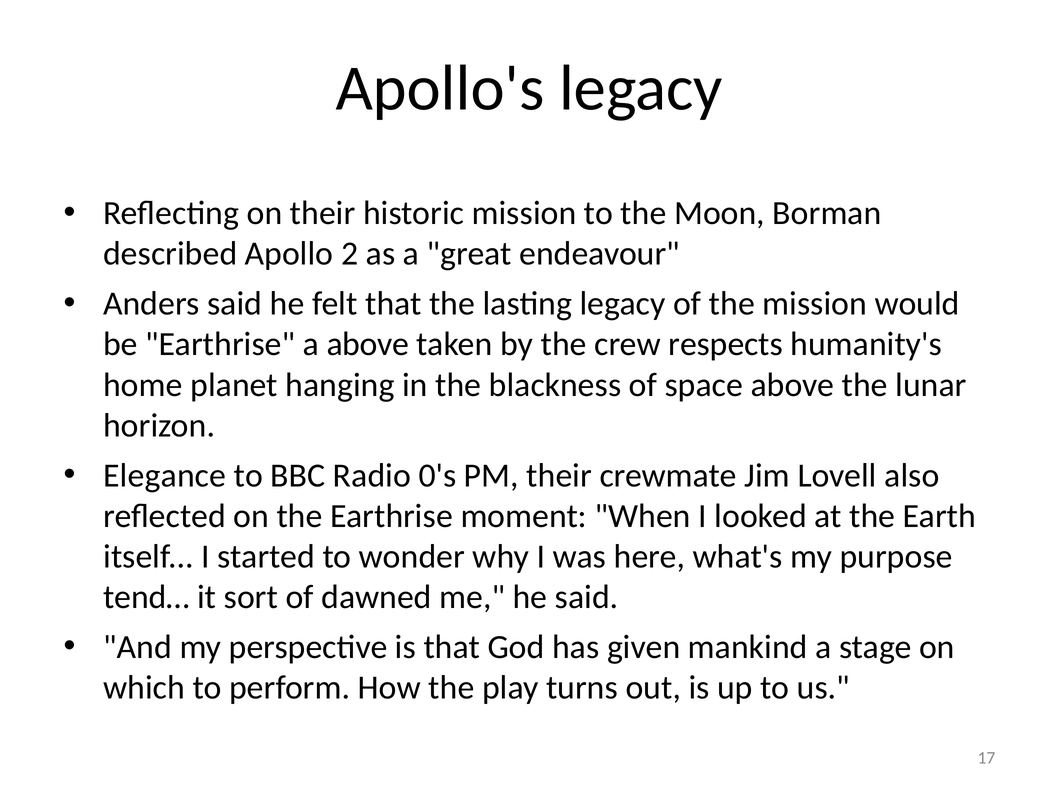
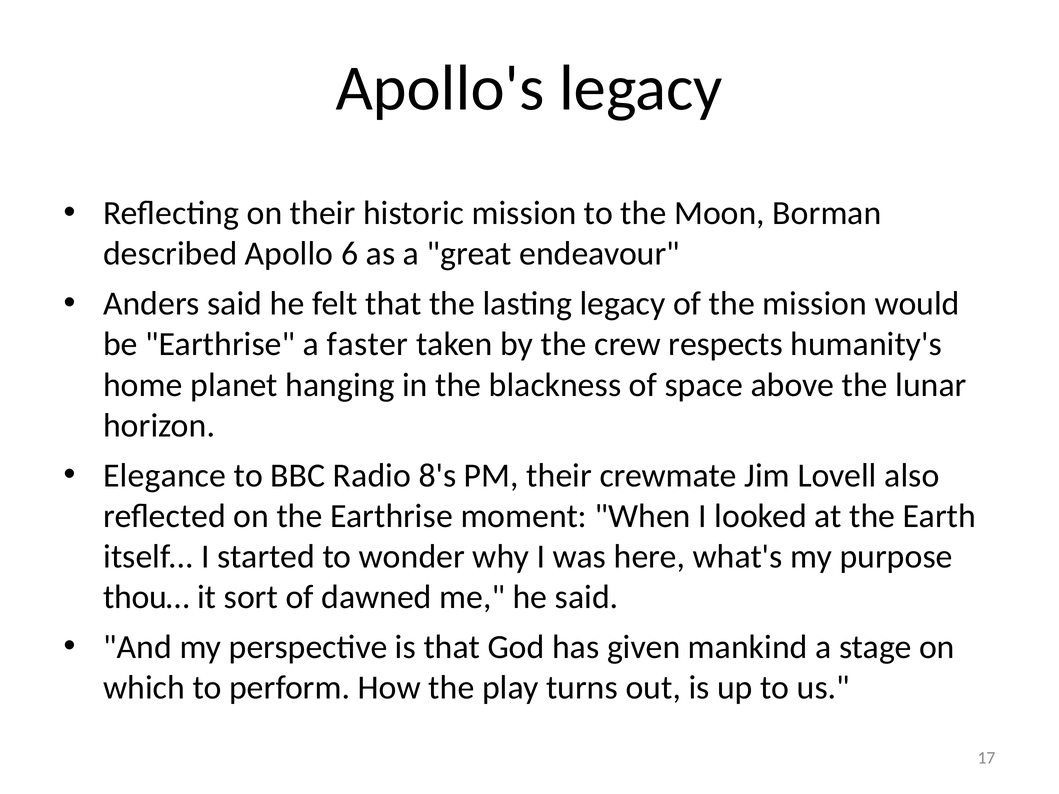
2: 2 -> 6
a above: above -> faster
0's: 0's -> 8's
tend…: tend… -> thou…
